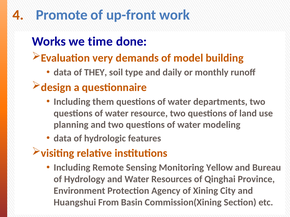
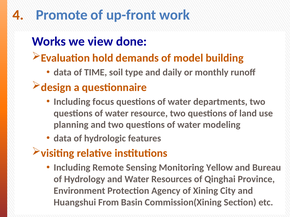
time: time -> view
very: very -> hold
THEY: THEY -> TIME
them: them -> focus
